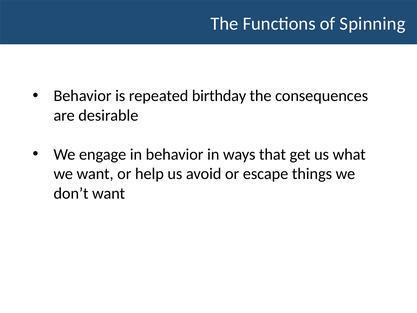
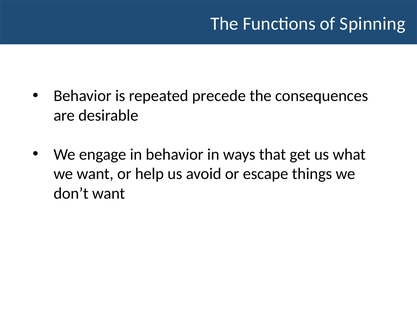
birthday: birthday -> precede
